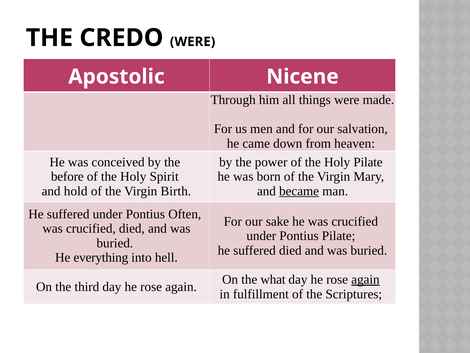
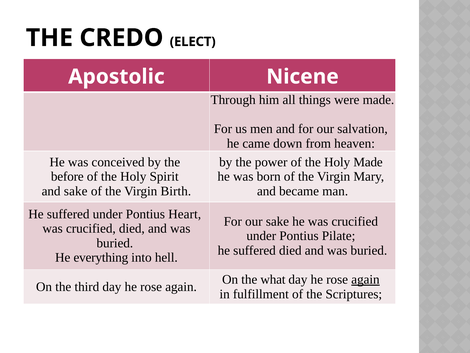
CREDO WERE: WERE -> ELECT
Holy Pilate: Pilate -> Made
and hold: hold -> sake
became underline: present -> none
Often: Often -> Heart
